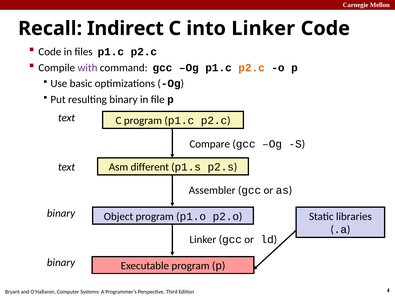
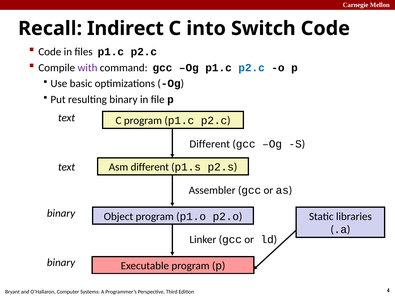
into Linker: Linker -> Switch
p2.c at (252, 68) colour: orange -> blue
Compare at (210, 144): Compare -> Different
